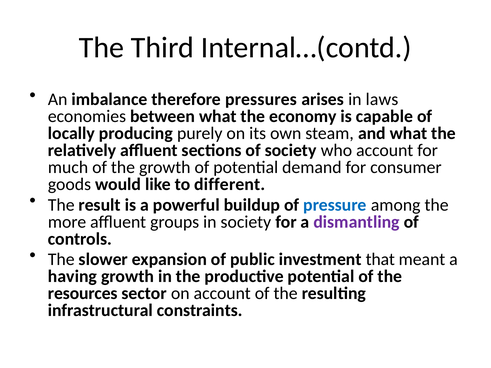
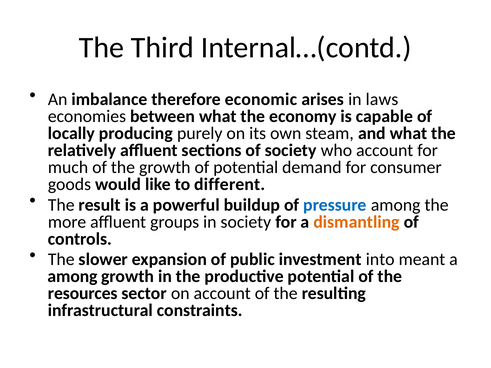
pressures: pressures -> economic
dismantling colour: purple -> orange
that: that -> into
having at (72, 277): having -> among
